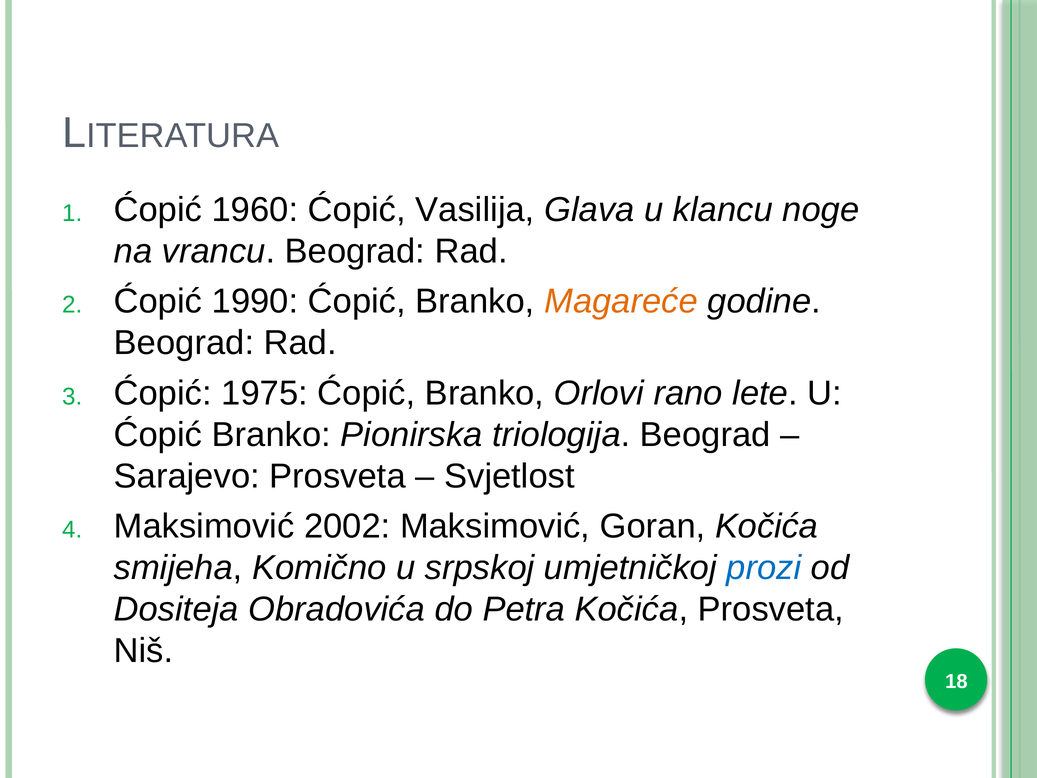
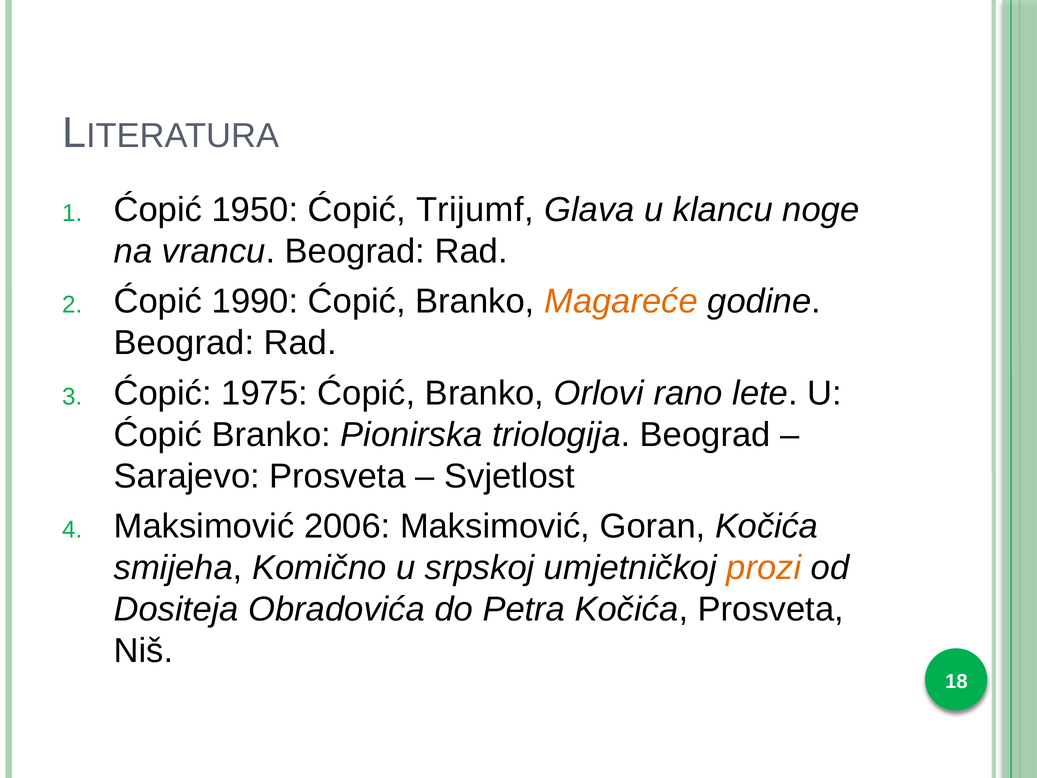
1960: 1960 -> 1950
Vasilija: Vasilija -> Trijumf
2002: 2002 -> 2006
prozi colour: blue -> orange
